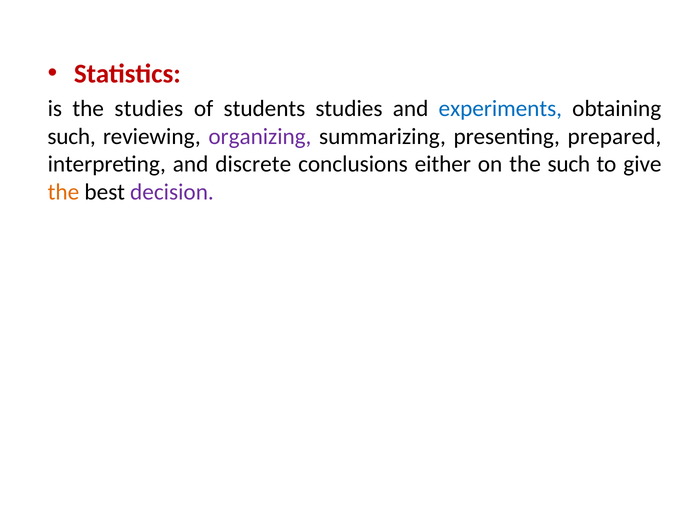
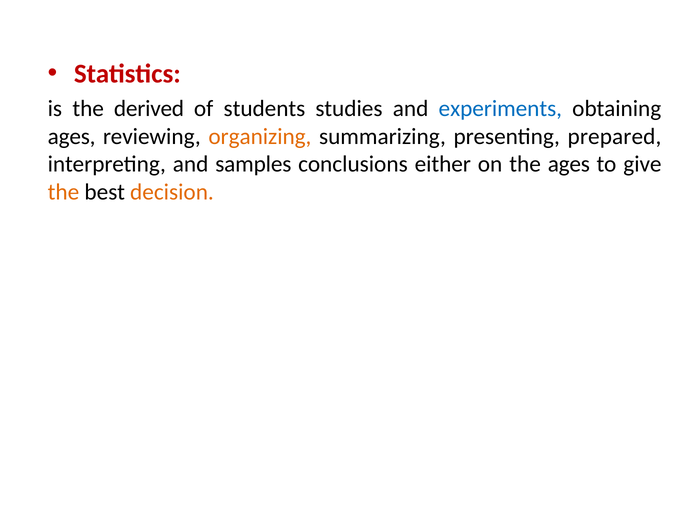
the studies: studies -> derived
such at (72, 137): such -> ages
organizing colour: purple -> orange
discrete: discrete -> samples
the such: such -> ages
decision colour: purple -> orange
